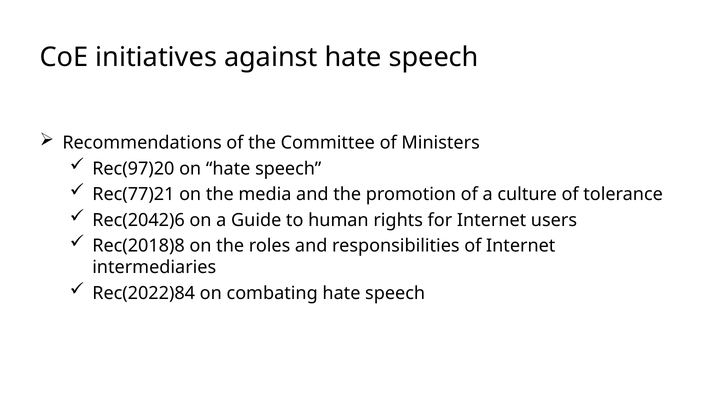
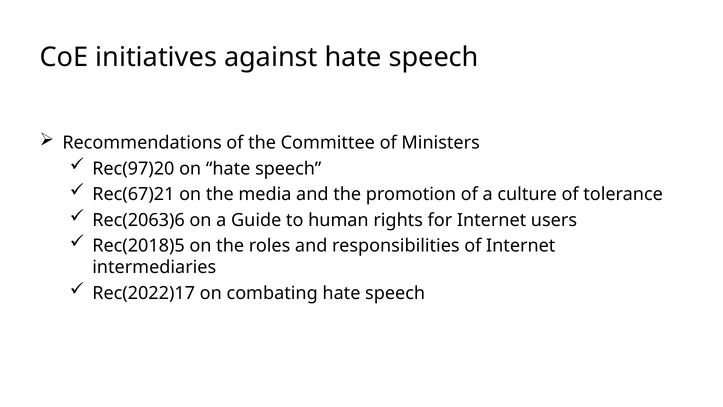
Rec(77)21: Rec(77)21 -> Rec(67)21
Rec(2042)6: Rec(2042)6 -> Rec(2063)6
Rec(2018)8: Rec(2018)8 -> Rec(2018)5
Rec(2022)84: Rec(2022)84 -> Rec(2022)17
